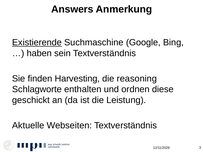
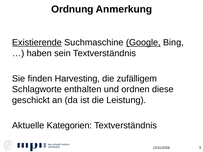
Answers: Answers -> Ordnung
Google underline: none -> present
reasoning: reasoning -> zufälligem
Webseiten: Webseiten -> Kategorien
